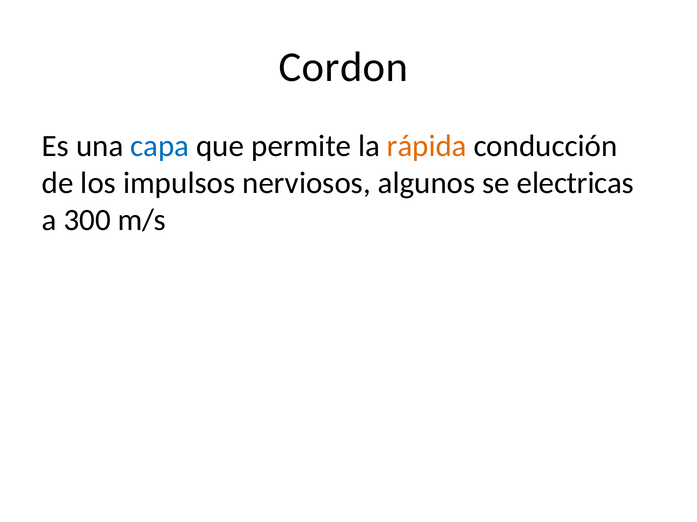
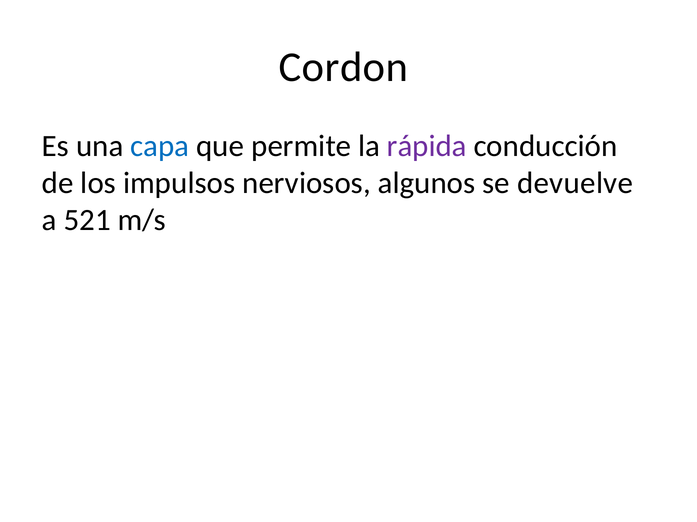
rápida colour: orange -> purple
electricas: electricas -> devuelve
300: 300 -> 521
